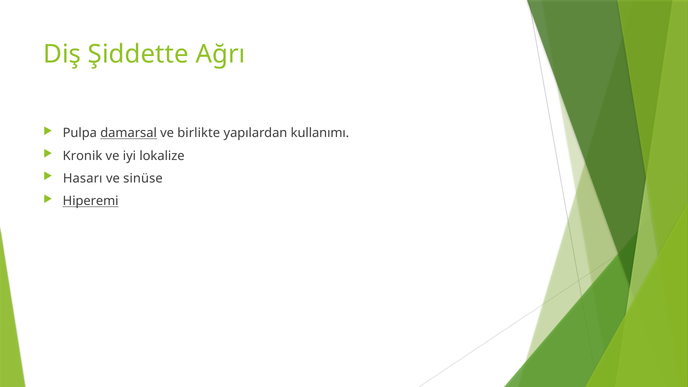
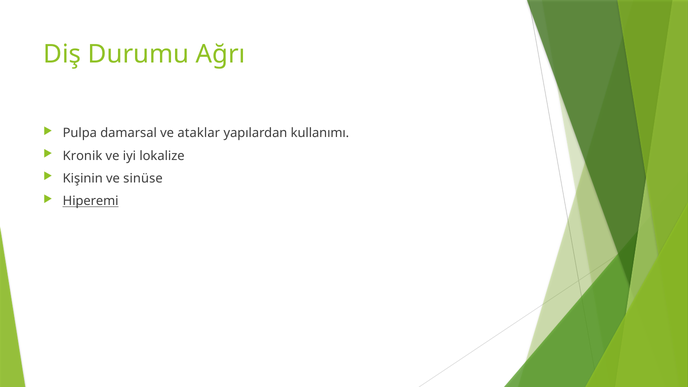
Şiddette: Şiddette -> Durumu
damarsal underline: present -> none
birlikte: birlikte -> ataklar
Hasarı: Hasarı -> Kişinin
